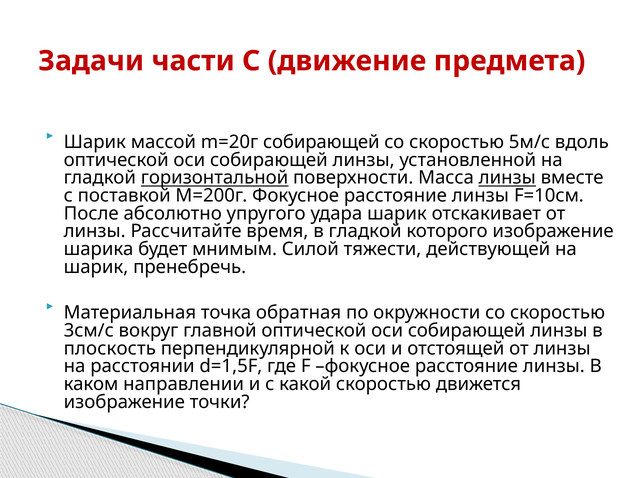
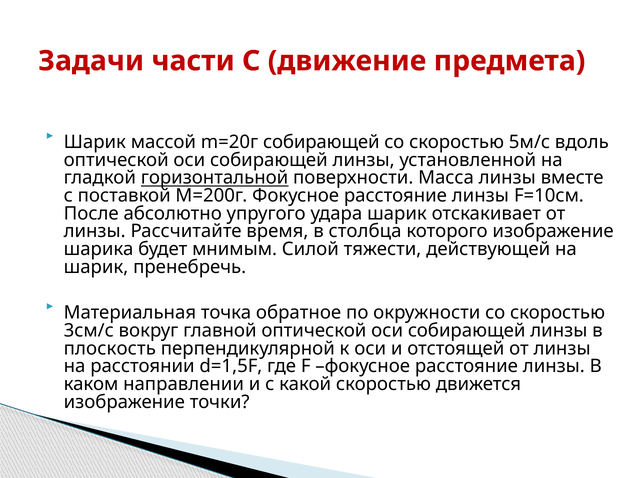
линзы at (507, 178) underline: present -> none
в гладкой: гладкой -> столбца
обратная: обратная -> обратное
